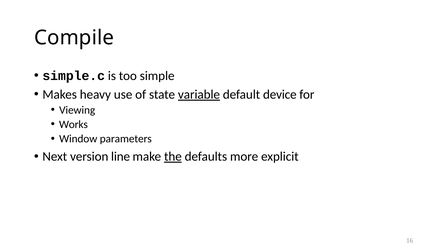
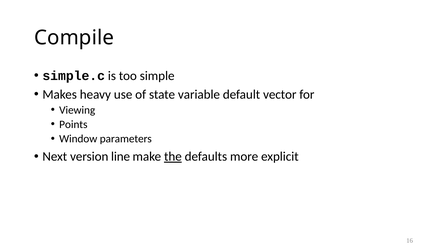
variable underline: present -> none
device: device -> vector
Works: Works -> Points
